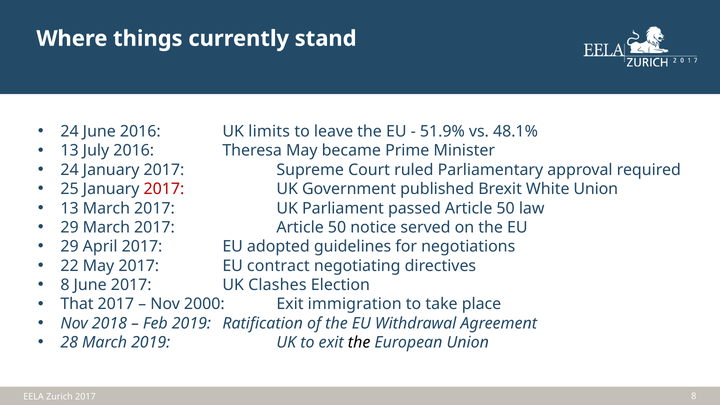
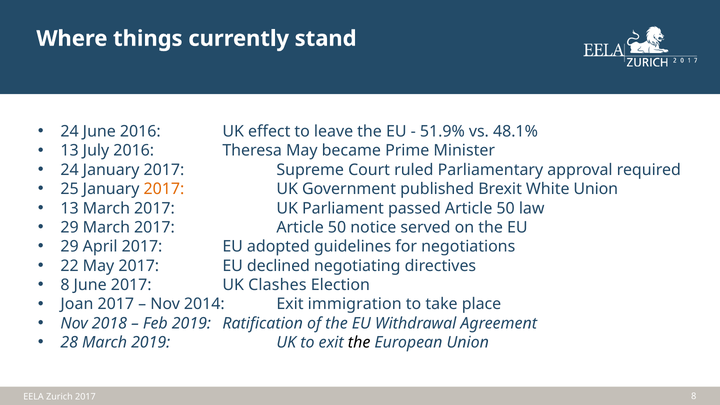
limits: limits -> effect
2017 at (164, 189) colour: red -> orange
contract: contract -> declined
That: That -> Joan
2000: 2000 -> 2014
